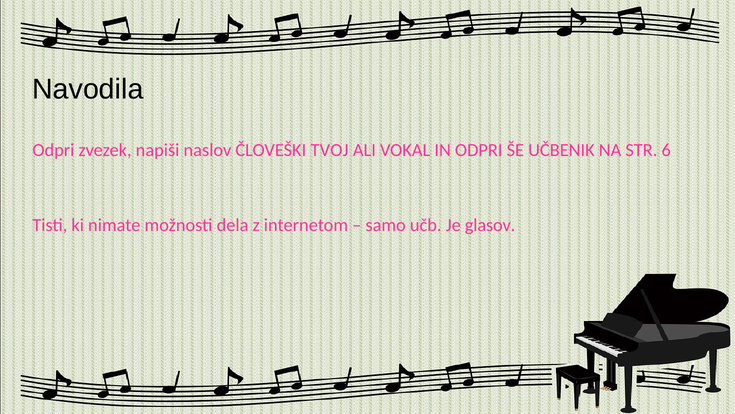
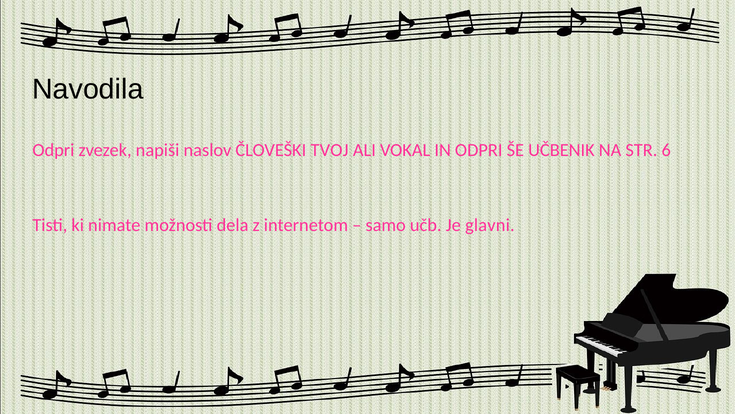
glasov: glasov -> glavni
